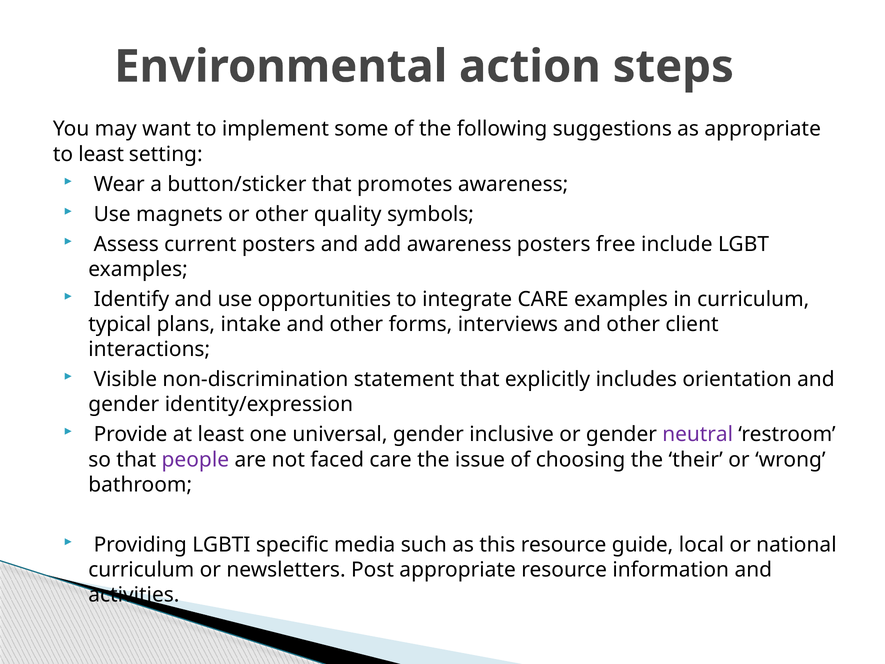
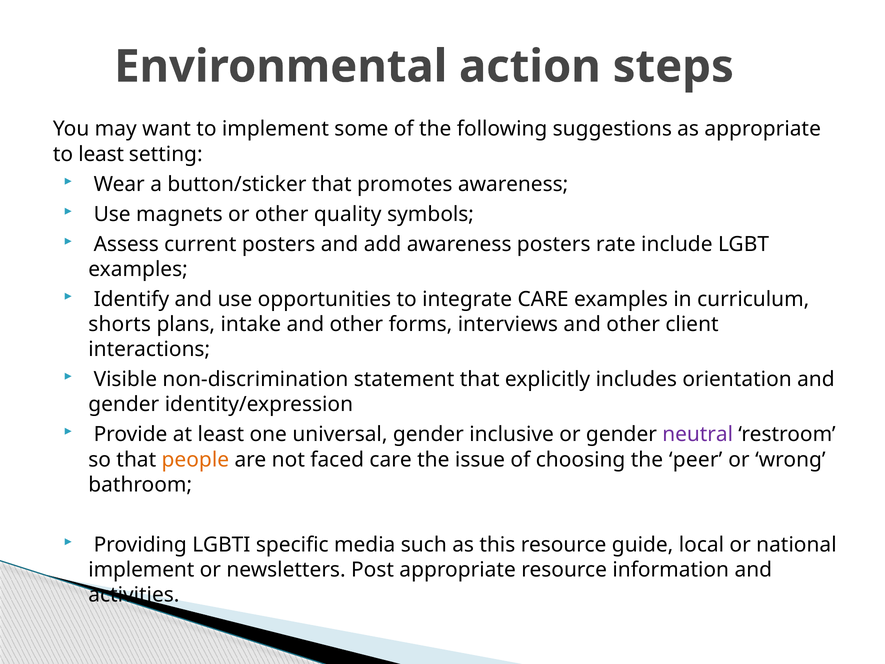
free: free -> rate
typical: typical -> shorts
people colour: purple -> orange
their: their -> peer
curriculum at (141, 570): curriculum -> implement
